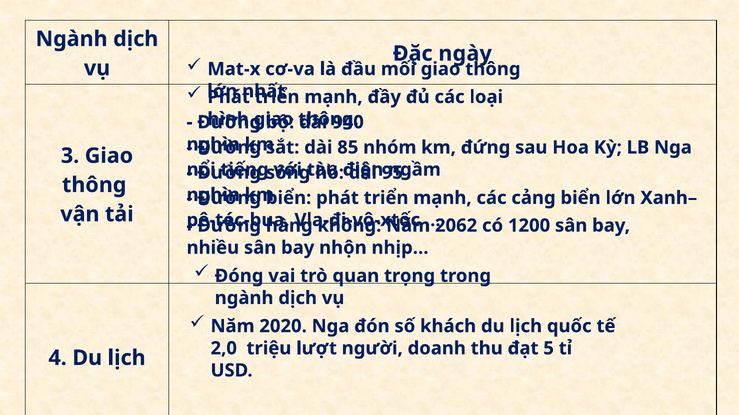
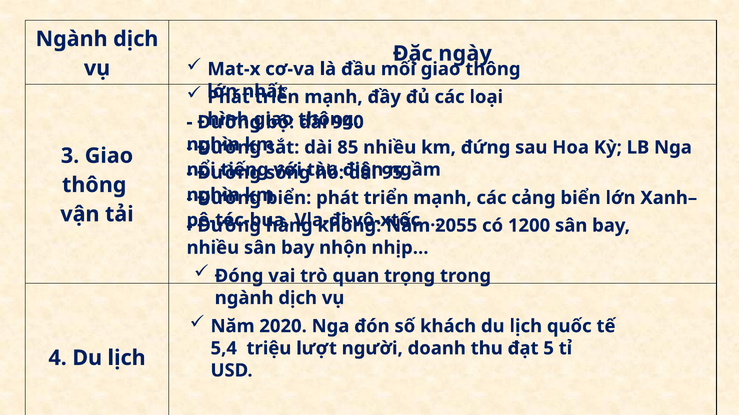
85 nhóm: nhóm -> nhiều
2062: 2062 -> 2055
2,0: 2,0 -> 5,4
